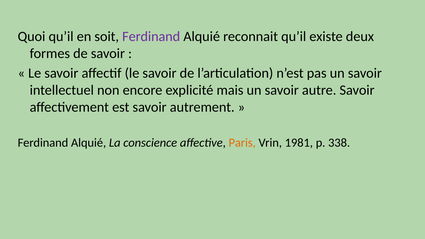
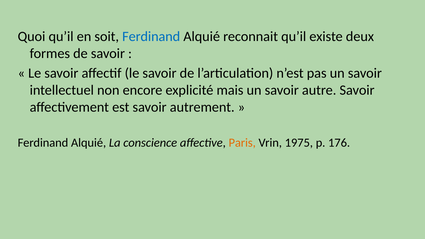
Ferdinand at (151, 36) colour: purple -> blue
1981: 1981 -> 1975
338: 338 -> 176
